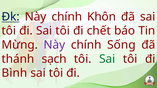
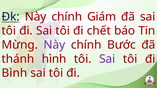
Khôn: Khôn -> Giám
Sống: Sống -> Bước
sạch: sạch -> hình
Sai at (107, 59) colour: green -> purple
